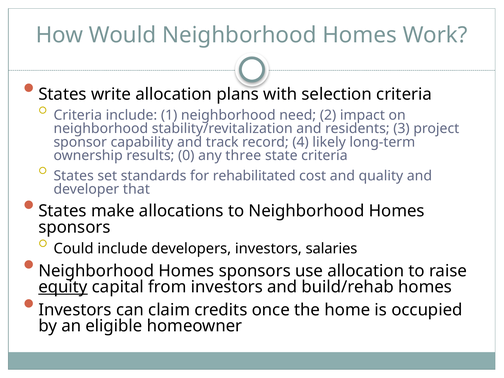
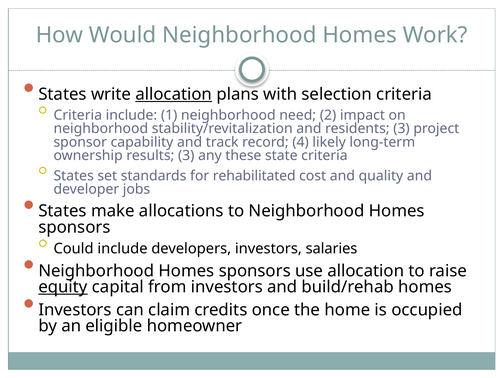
allocation at (174, 94) underline: none -> present
results 0: 0 -> 3
three: three -> these
that: that -> jobs
